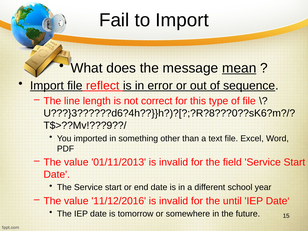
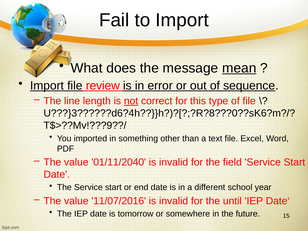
reflect: reflect -> review
not underline: none -> present
01/11/2013: 01/11/2013 -> 01/11/2040
11/12/2016: 11/12/2016 -> 11/07/2016
